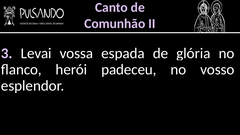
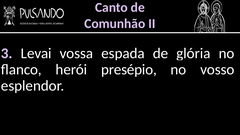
padeceu: padeceu -> presépio
